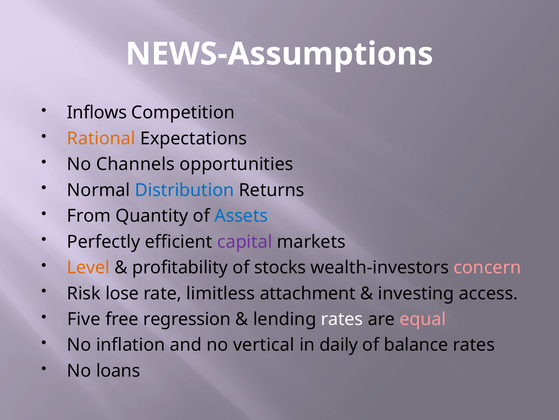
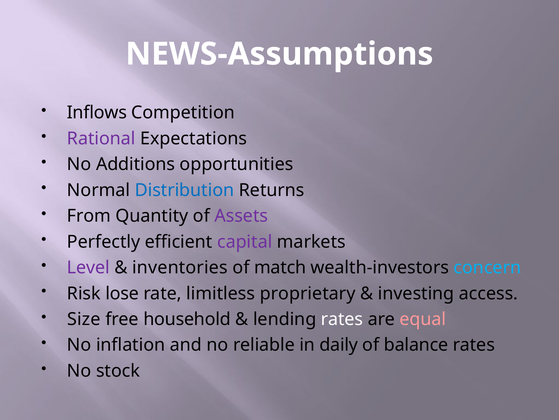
Rational colour: orange -> purple
Channels: Channels -> Additions
Assets colour: blue -> purple
Level colour: orange -> purple
profitability: profitability -> inventories
stocks: stocks -> match
concern colour: pink -> light blue
attachment: attachment -> proprietary
Five: Five -> Size
regression: regression -> household
vertical: vertical -> reliable
loans: loans -> stock
